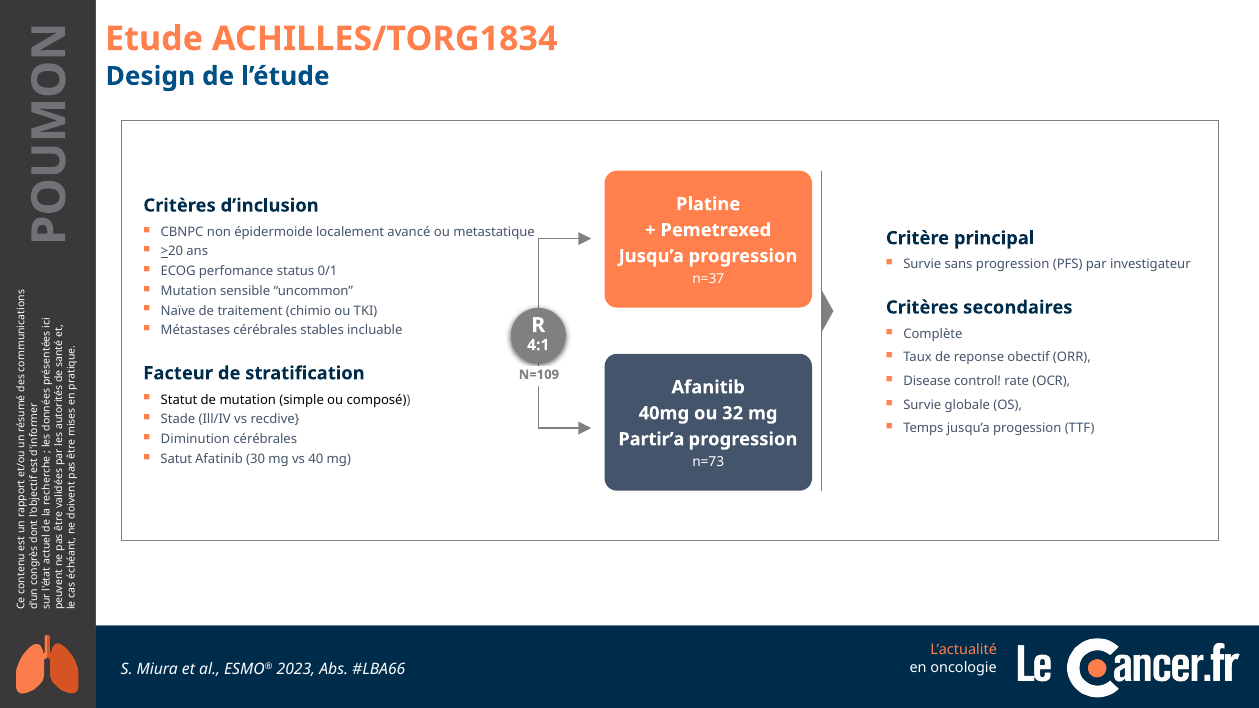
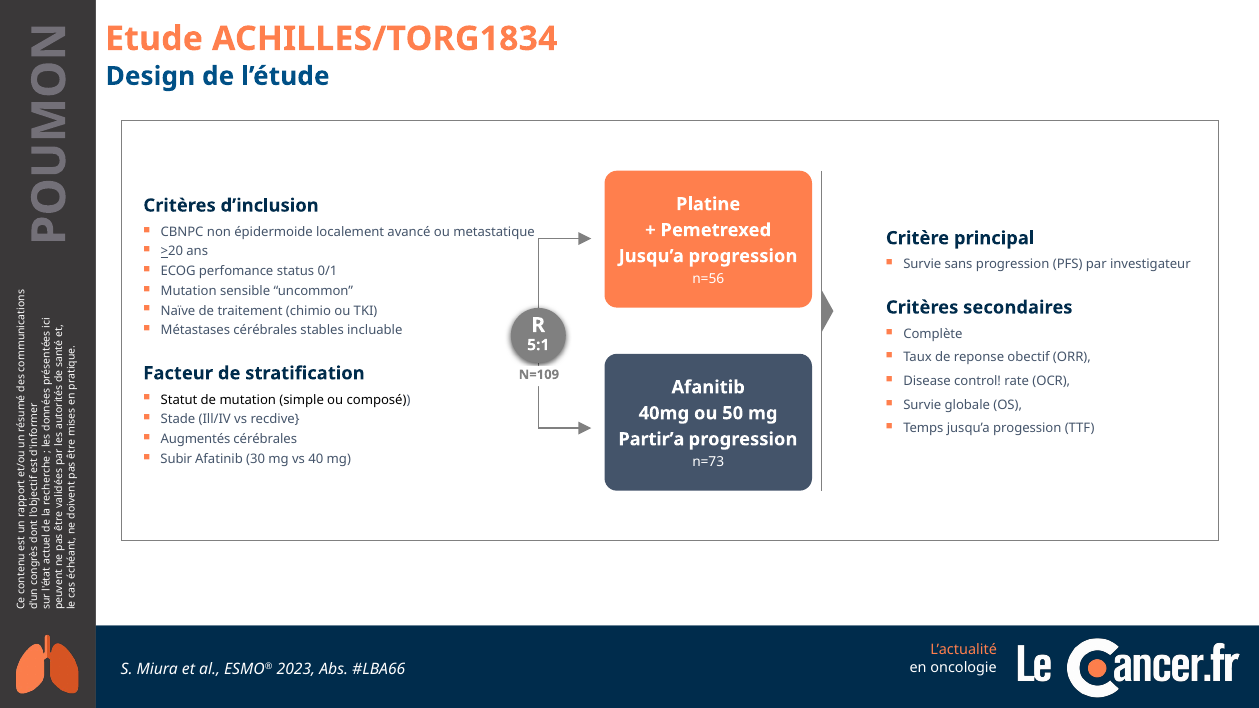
n=37: n=37 -> n=56
4:1: 4:1 -> 5:1
32: 32 -> 50
Diminution: Diminution -> Augmentés
Satut: Satut -> Subir
